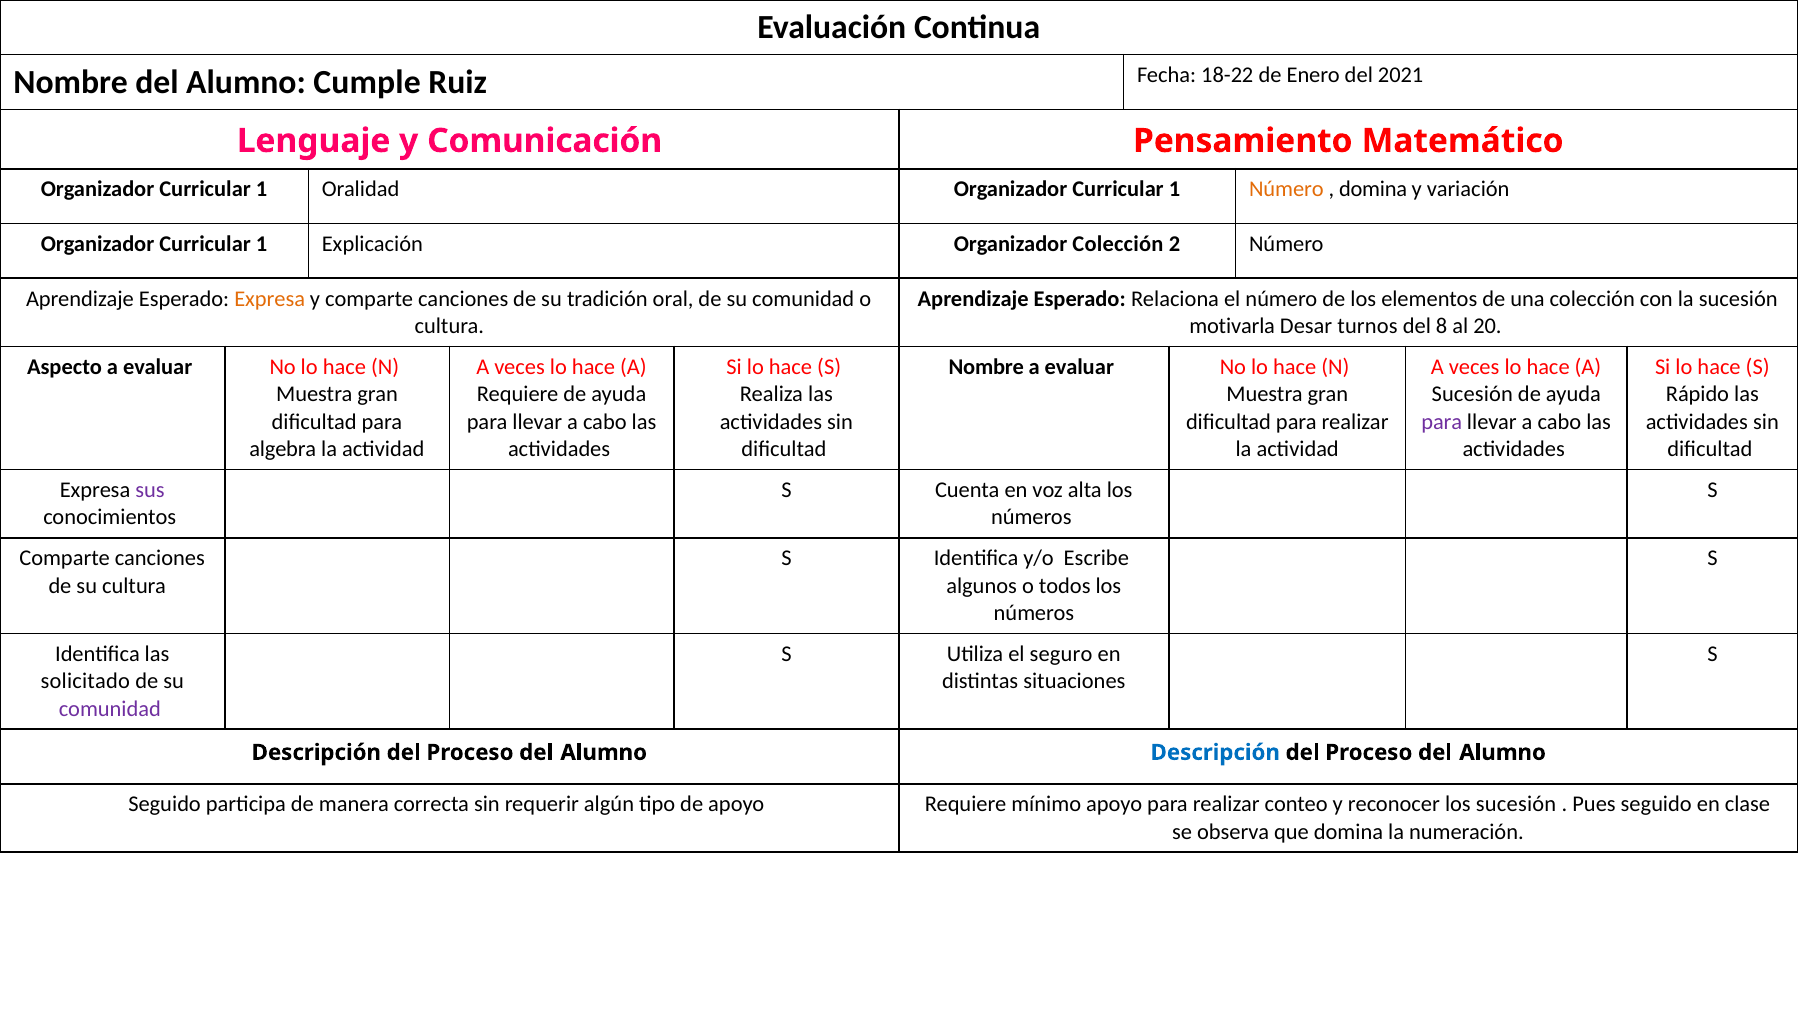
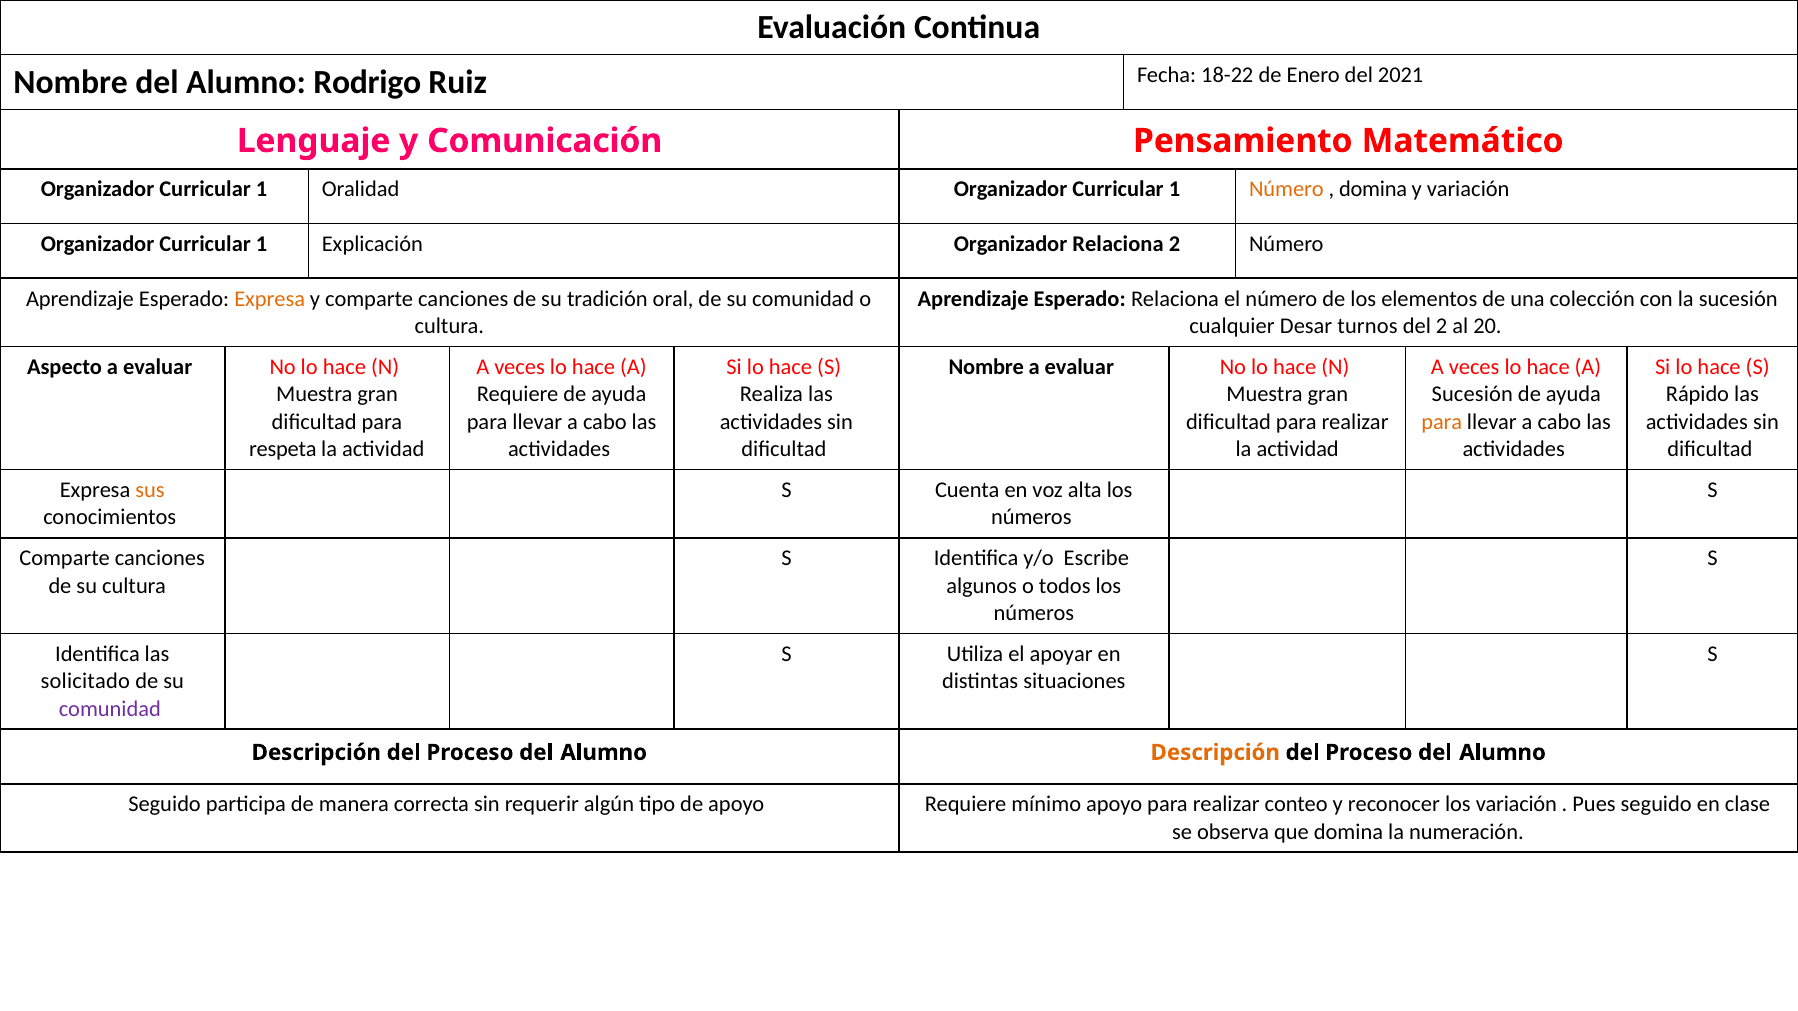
Cumple: Cumple -> Rodrigo
Organizador Colección: Colección -> Relaciona
motivarla: motivarla -> cualquier
del 8: 8 -> 2
para at (1442, 422) colour: purple -> orange
algebra: algebra -> respeta
sus colour: purple -> orange
seguro: seguro -> apoyar
Descripción at (1215, 753) colour: blue -> orange
los sucesión: sucesión -> variación
